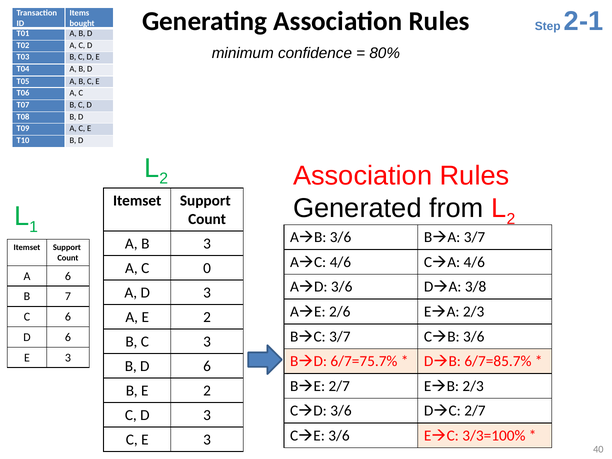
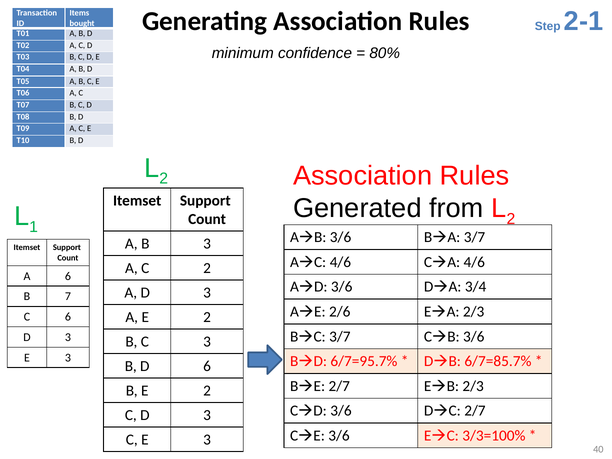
C 0: 0 -> 2
3/8: 3/8 -> 3/4
6 at (68, 337): 6 -> 3
6/7=75.7%: 6/7=75.7% -> 6/7=95.7%
